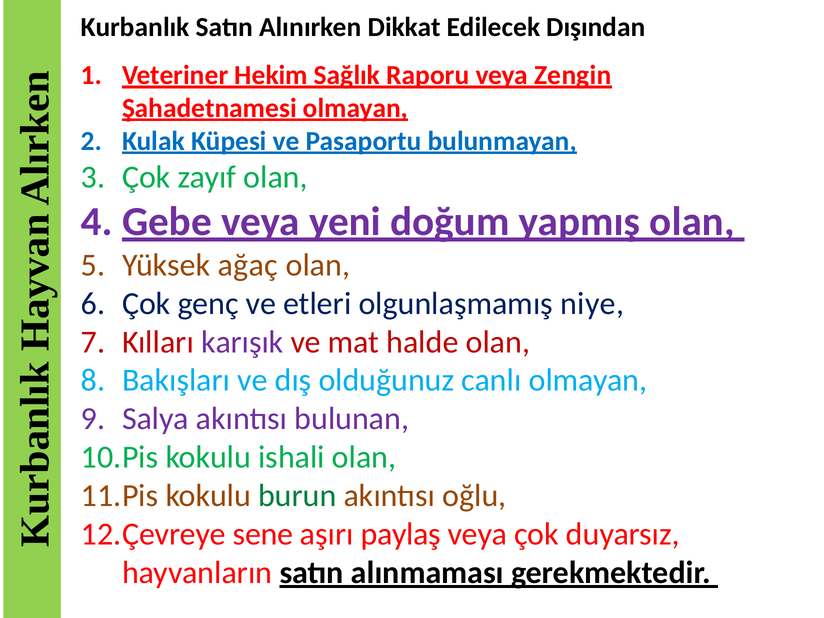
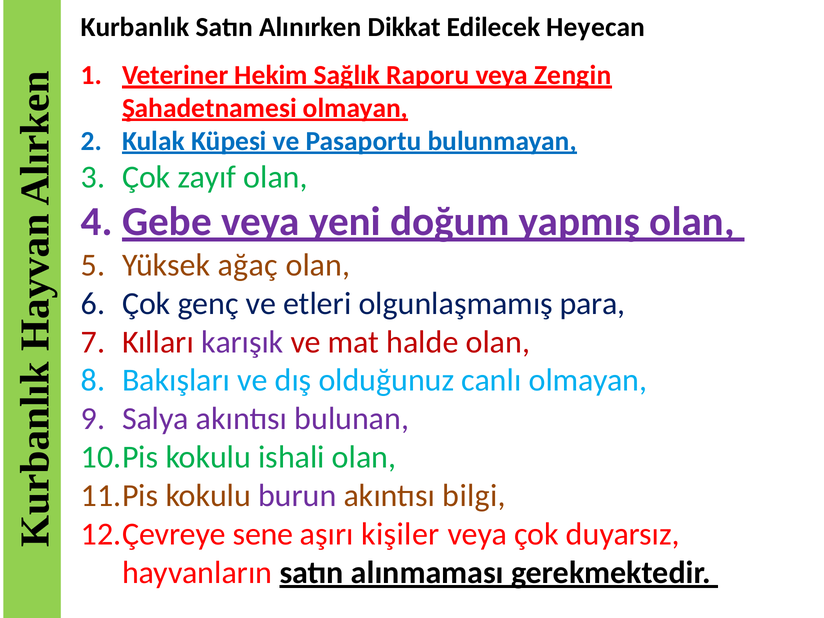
Dışından: Dışından -> Heyecan
niye: niye -> para
burun colour: green -> purple
oğlu: oğlu -> bilgi
paylaş: paylaş -> kişiler
